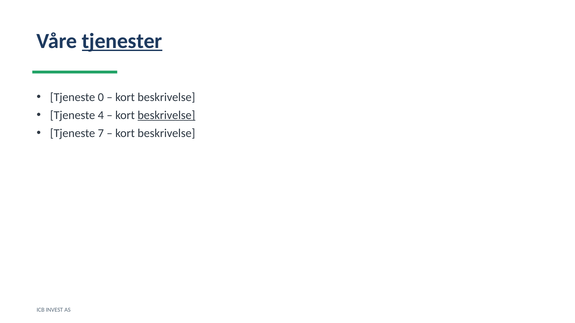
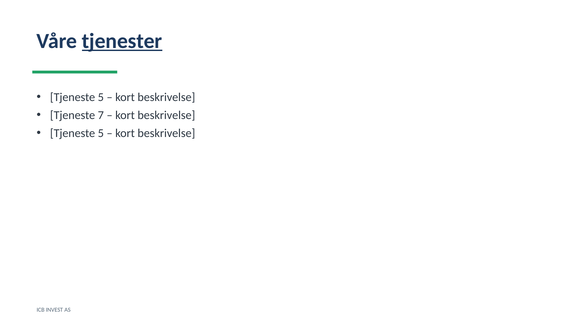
0 at (101, 97): 0 -> 5
4: 4 -> 7
beskrivelse at (166, 115) underline: present -> none
7 at (101, 133): 7 -> 5
